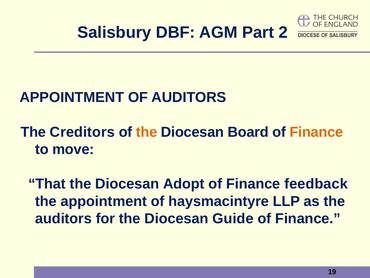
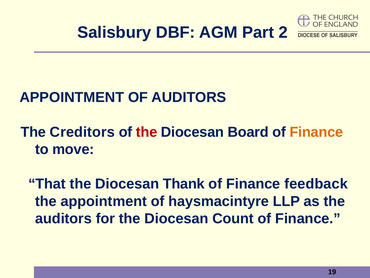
the at (147, 132) colour: orange -> red
Adopt: Adopt -> Thank
Guide: Guide -> Count
